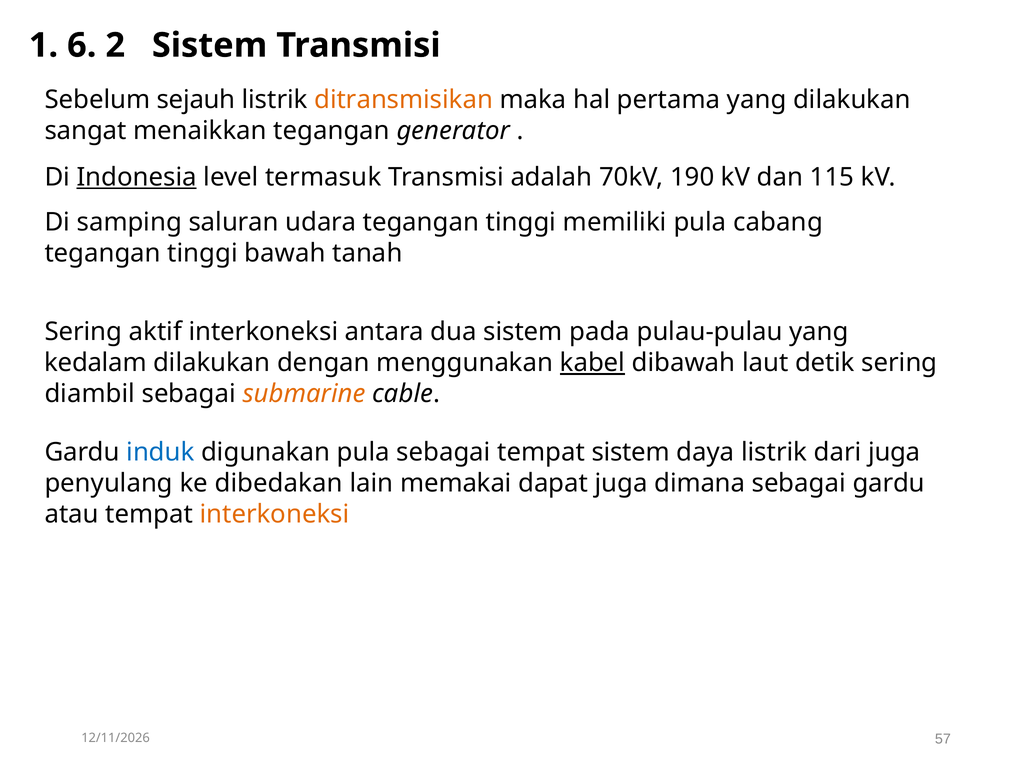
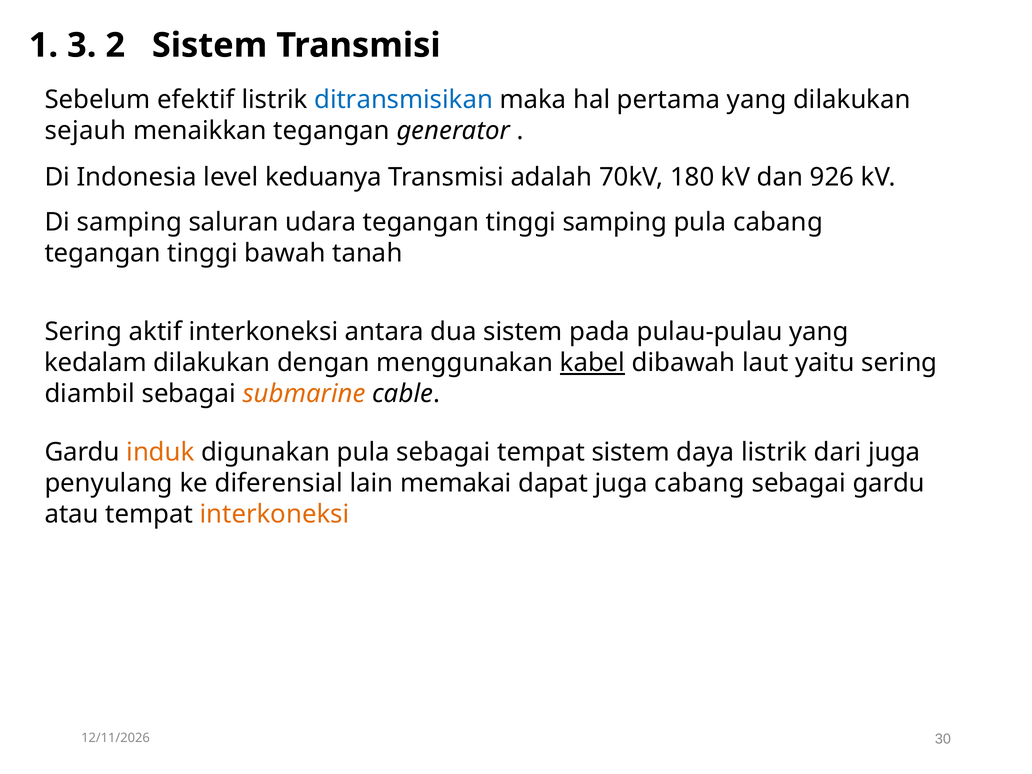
6: 6 -> 3
sejauh: sejauh -> efektif
ditransmisikan colour: orange -> blue
sangat: sangat -> sejauh
Indonesia underline: present -> none
termasuk: termasuk -> keduanya
190: 190 -> 180
115: 115 -> 926
tinggi memiliki: memiliki -> samping
detik: detik -> yaitu
induk colour: blue -> orange
dibedakan: dibedakan -> diferensial
juga dimana: dimana -> cabang
57: 57 -> 30
